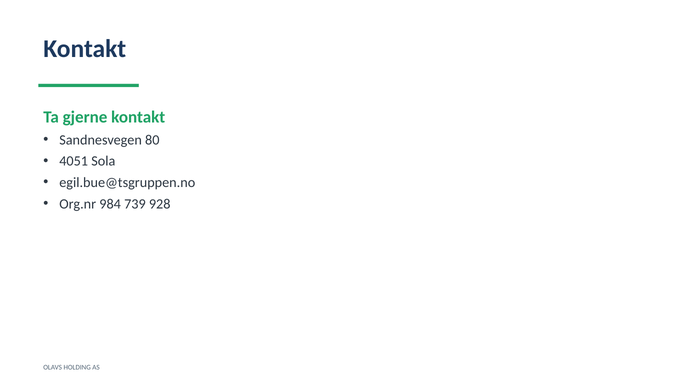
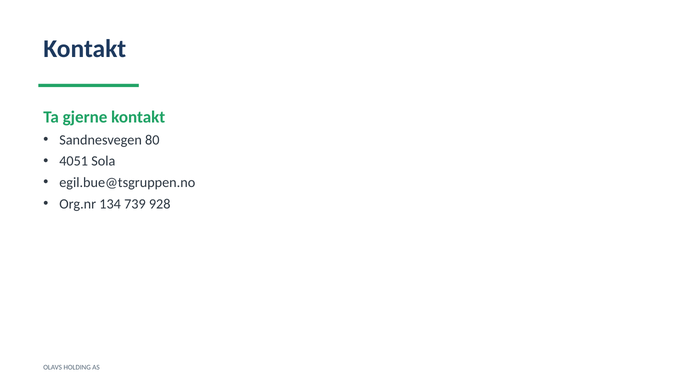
984: 984 -> 134
